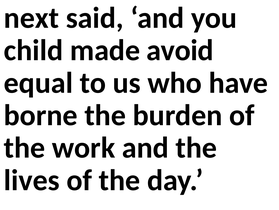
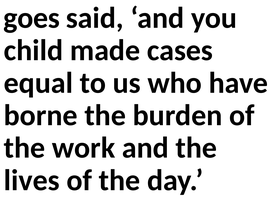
next: next -> goes
avoid: avoid -> cases
